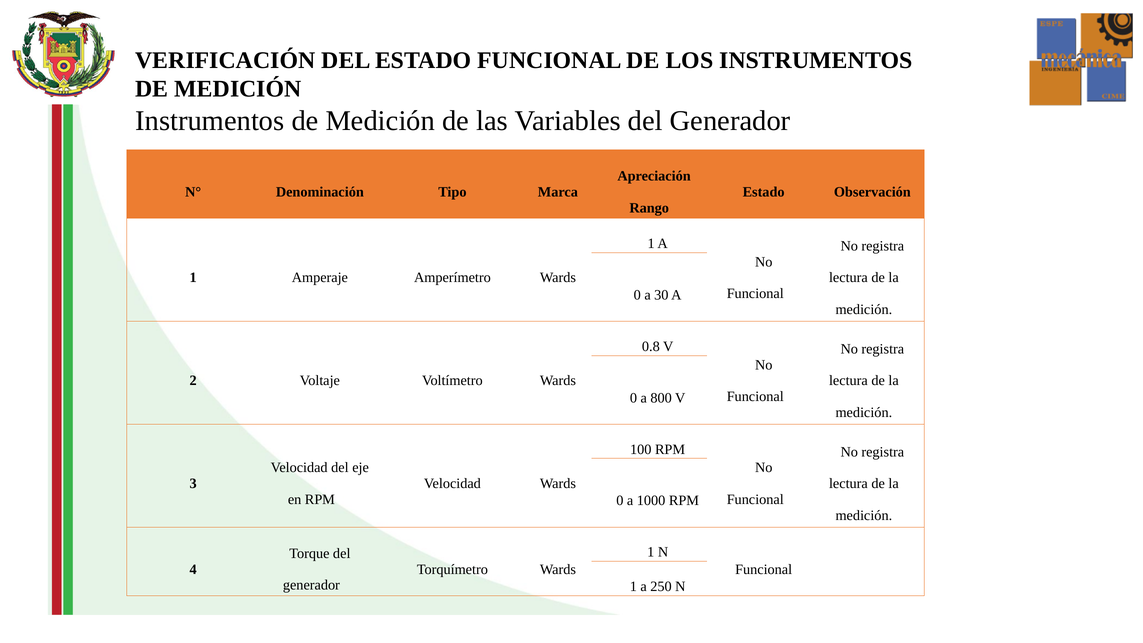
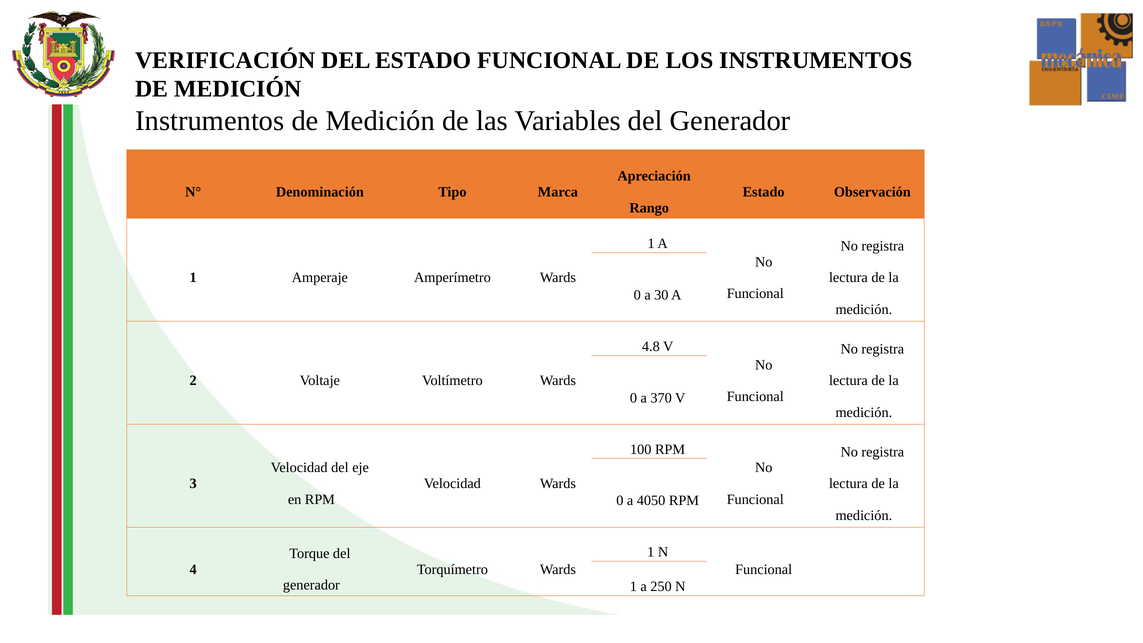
0.8: 0.8 -> 4.8
800: 800 -> 370
1000: 1000 -> 4050
